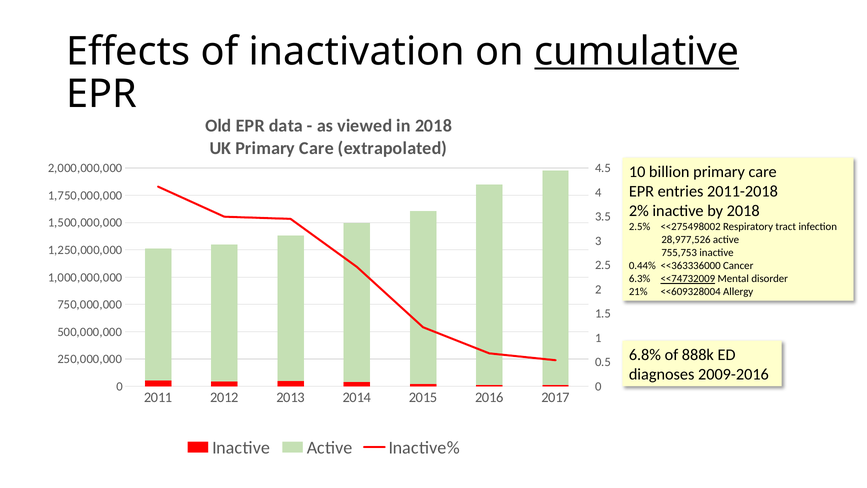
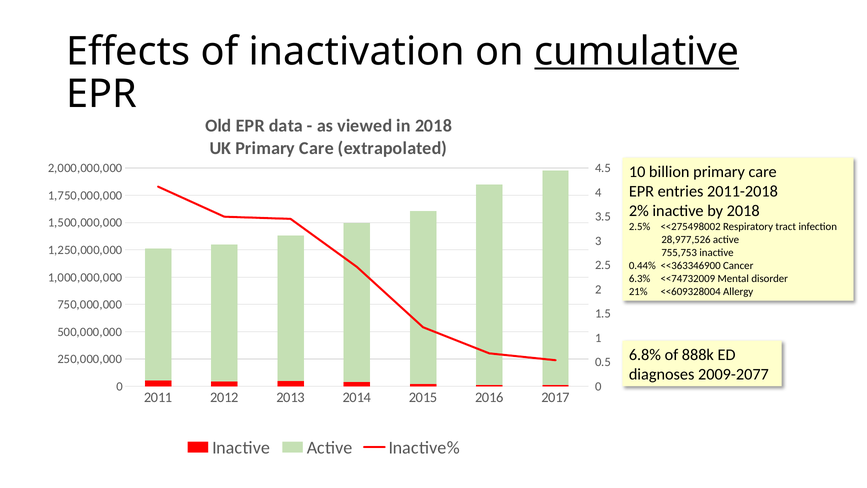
<<363336000: <<363336000 -> <<363346900
<<74732009 underline: present -> none
2009-2016: 2009-2016 -> 2009-2077
